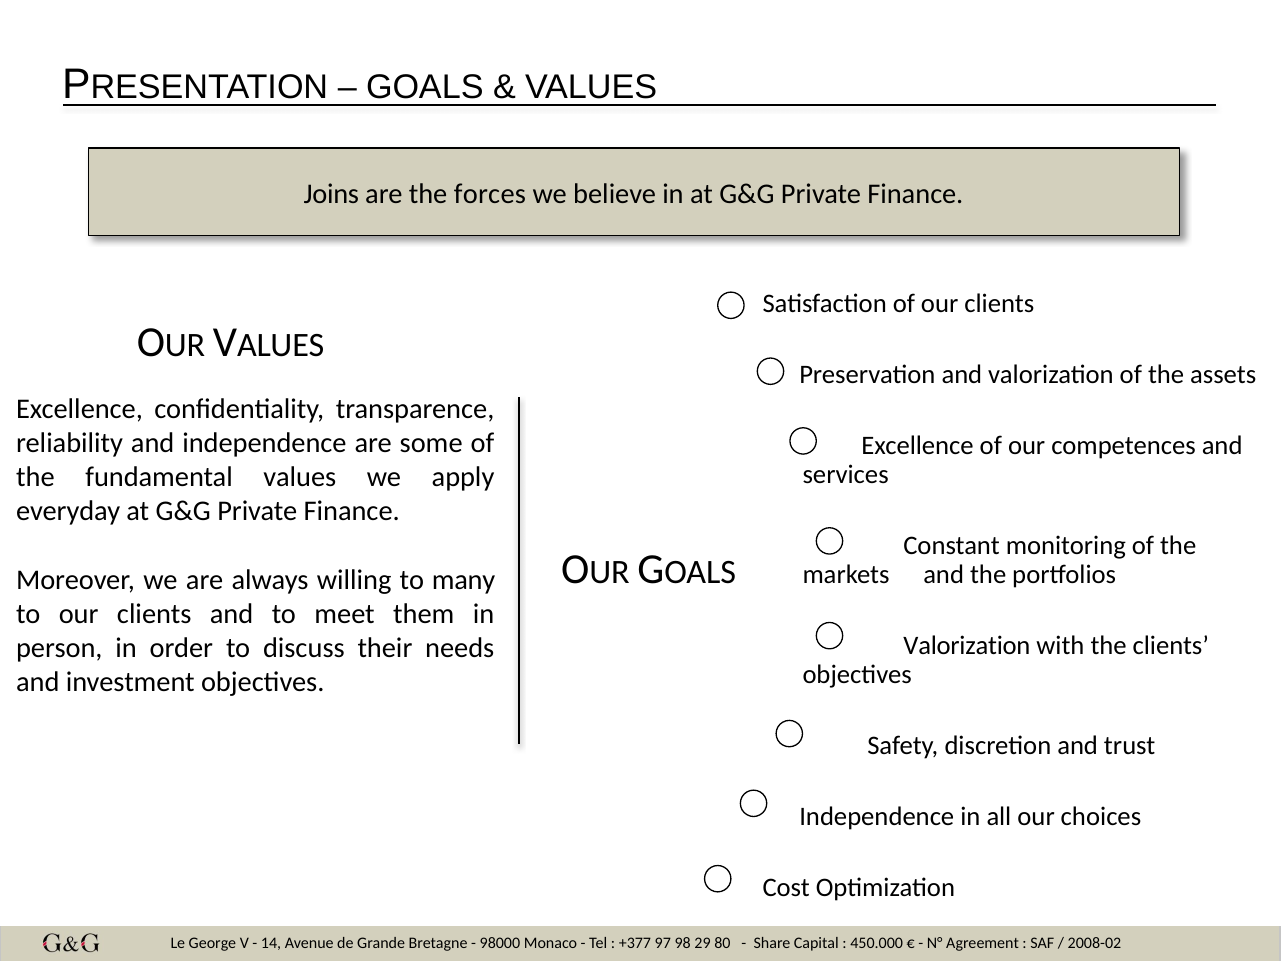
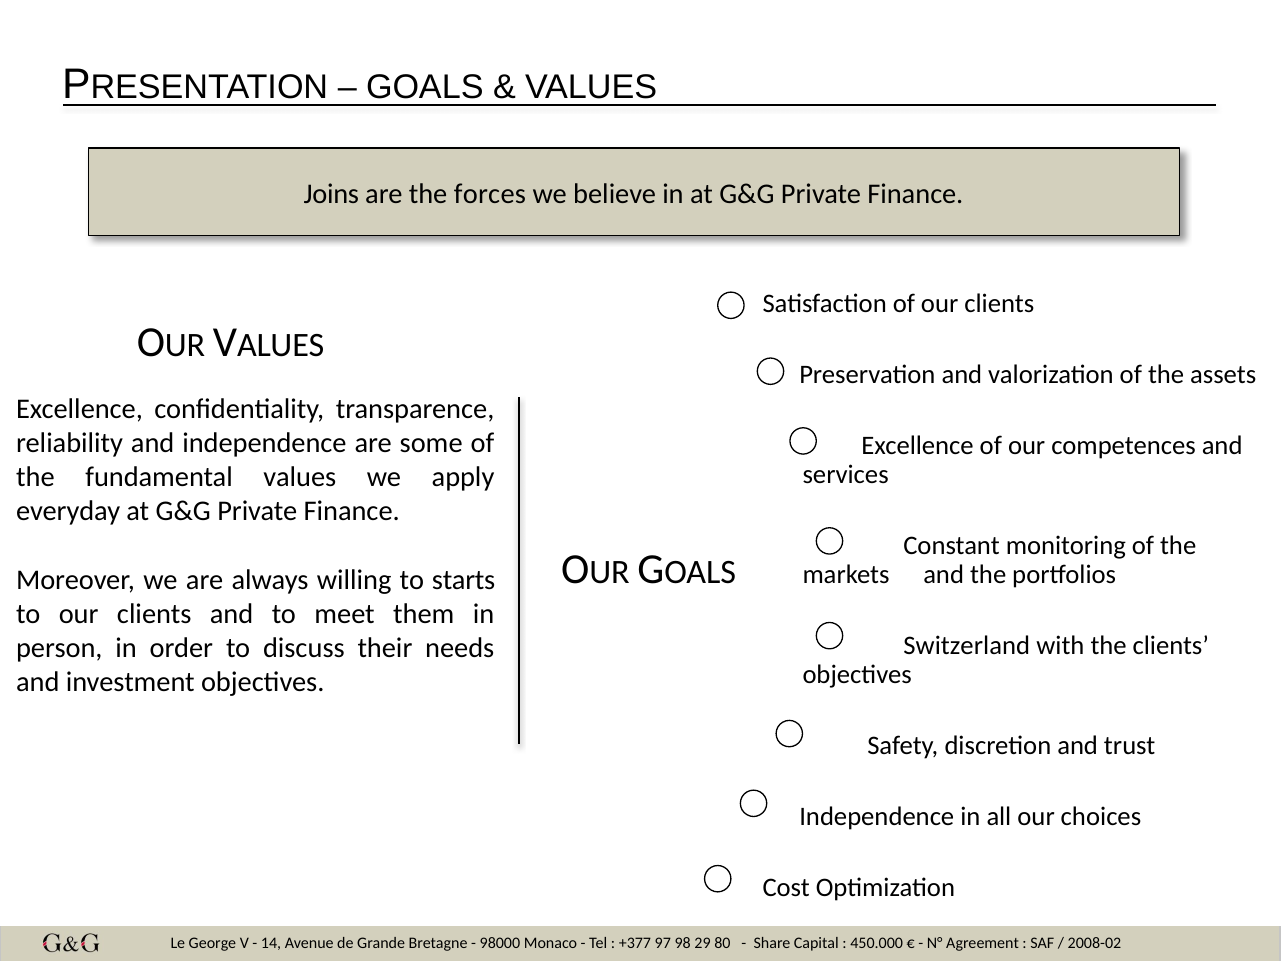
many: many -> starts
Valorization at (967, 645): Valorization -> Switzerland
